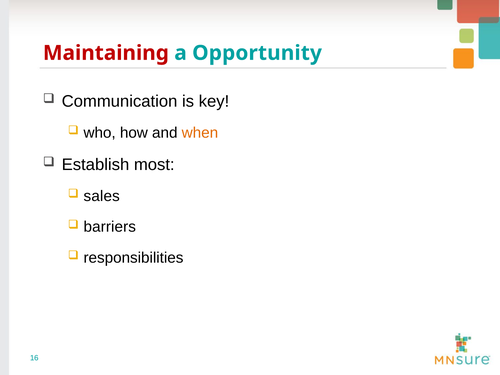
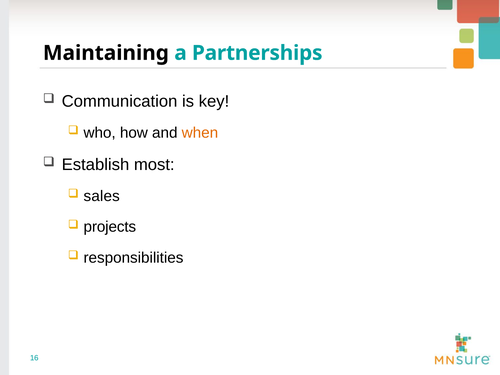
Maintaining colour: red -> black
Opportunity: Opportunity -> Partnerships
barriers: barriers -> projects
